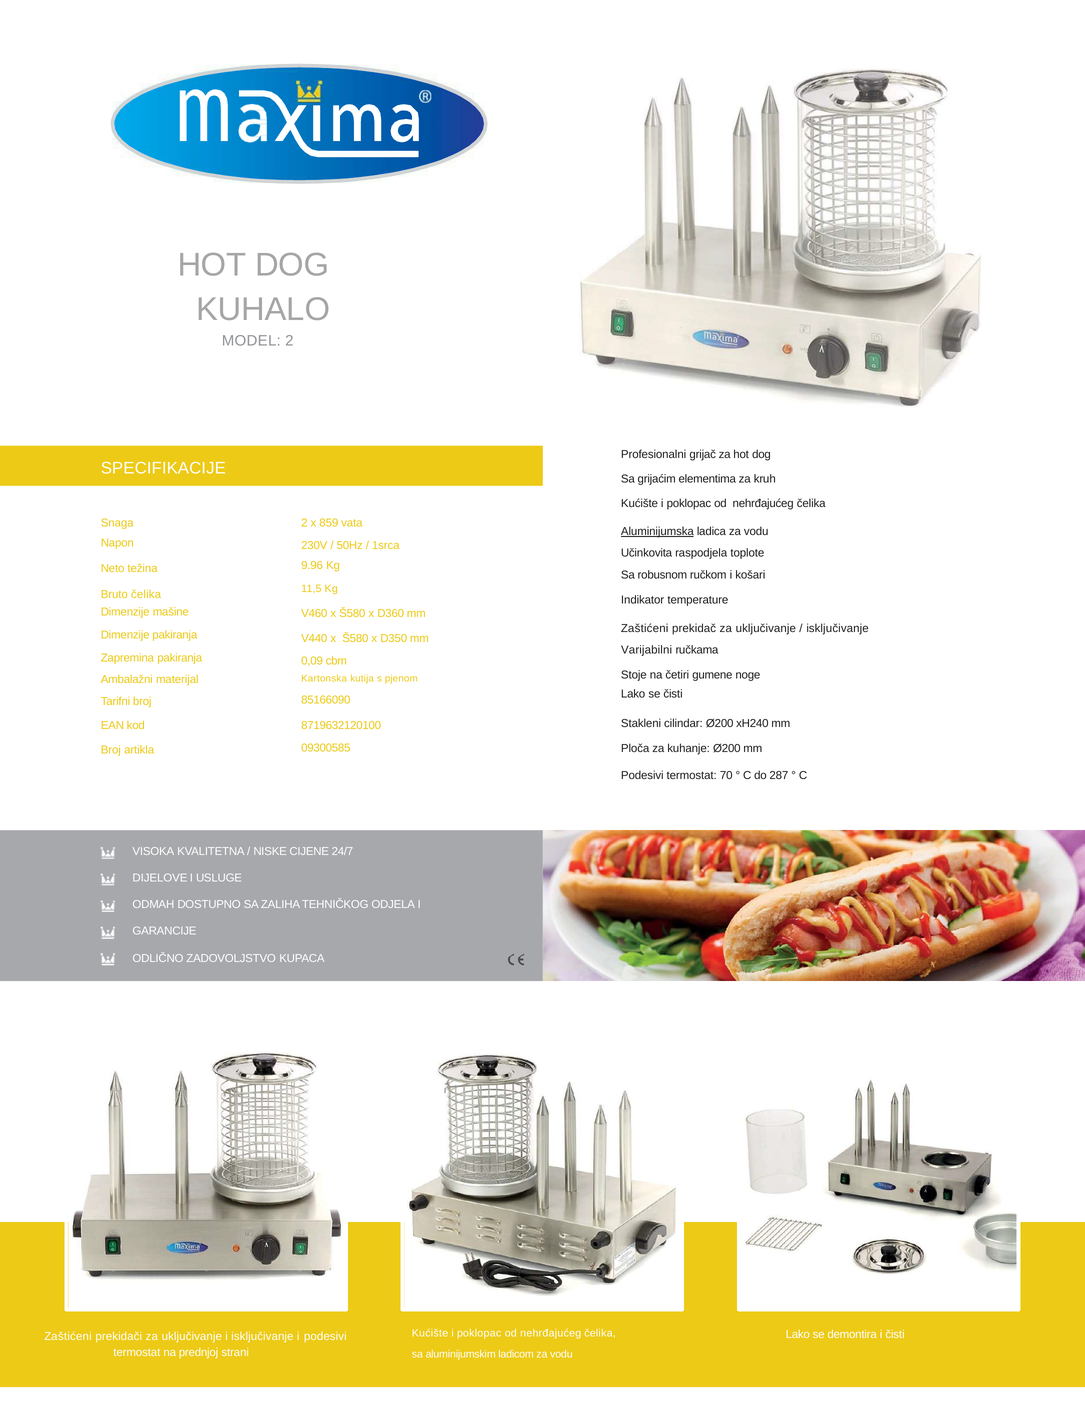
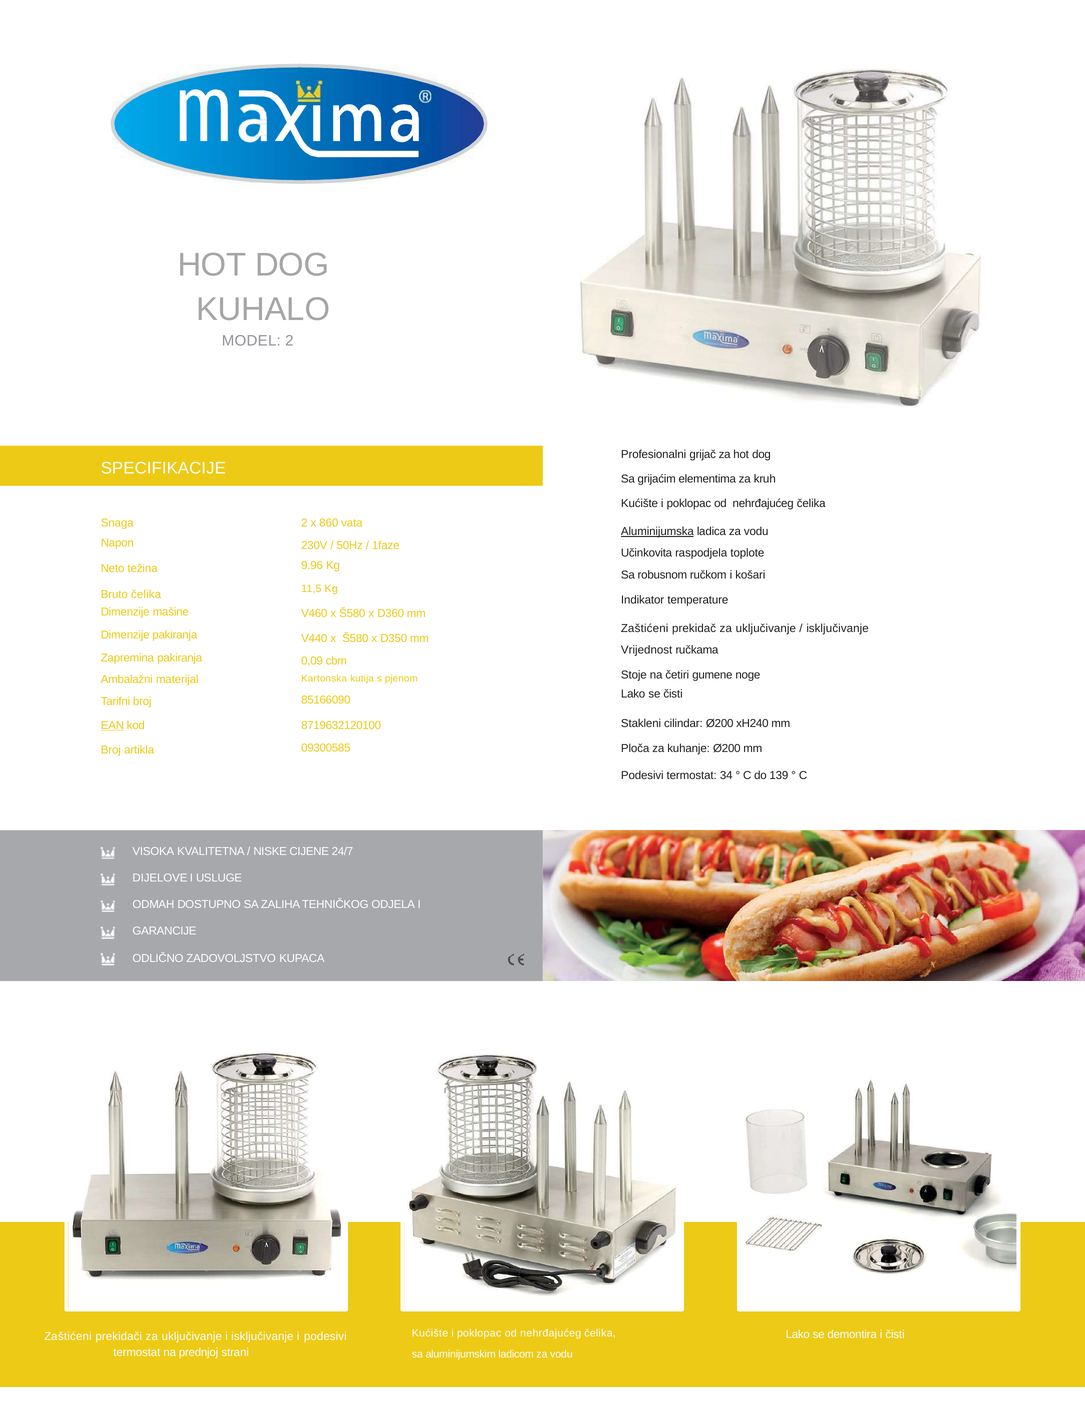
859: 859 -> 860
1srca: 1srca -> 1faze
Varijabilni: Varijabilni -> Vrijednost
EAN underline: none -> present
70: 70 -> 34
287: 287 -> 139
